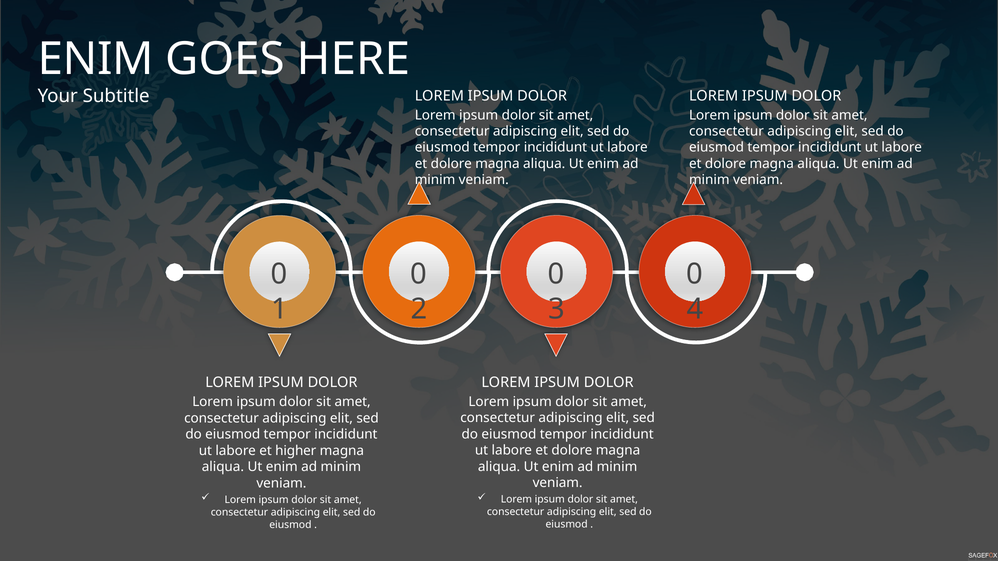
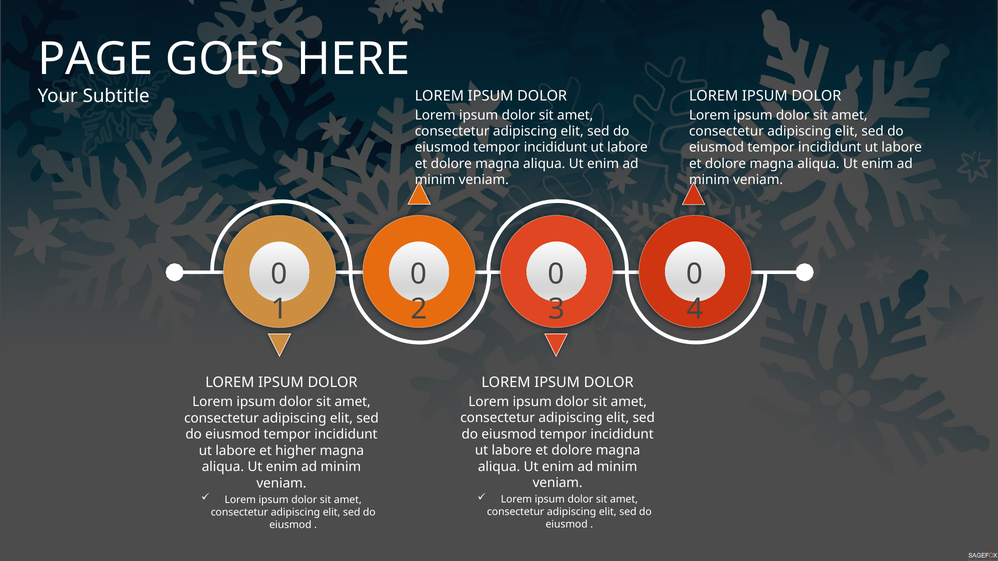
ENIM at (96, 59): ENIM -> PAGE
